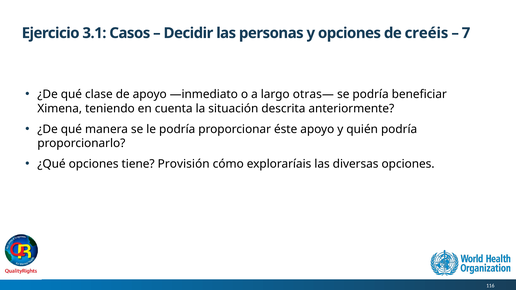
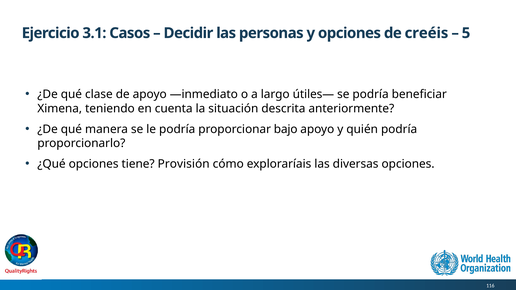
7: 7 -> 5
otras—: otras— -> útiles—
éste: éste -> bajo
